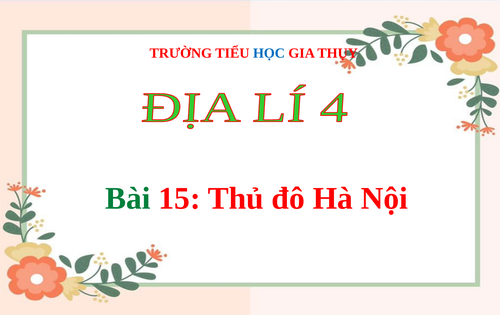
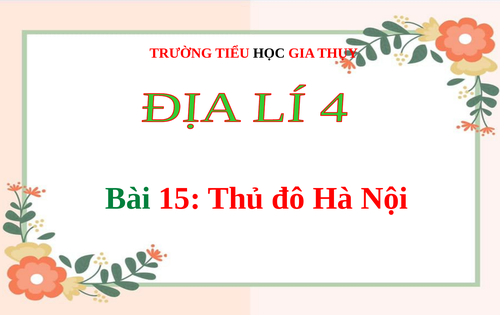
HỌC colour: blue -> black
